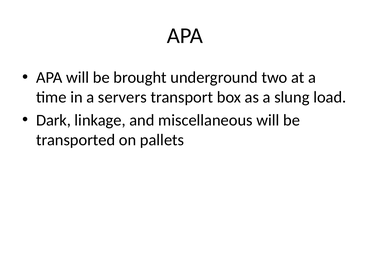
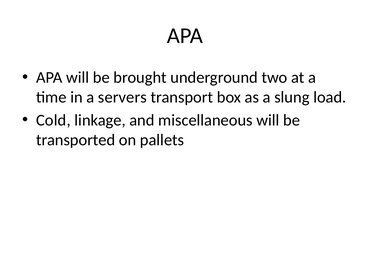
Dark: Dark -> Cold
